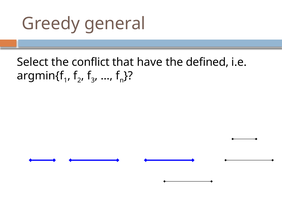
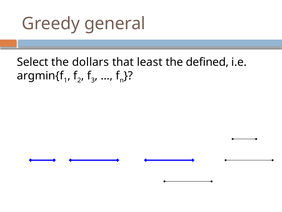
conflict: conflict -> dollars
have: have -> least
